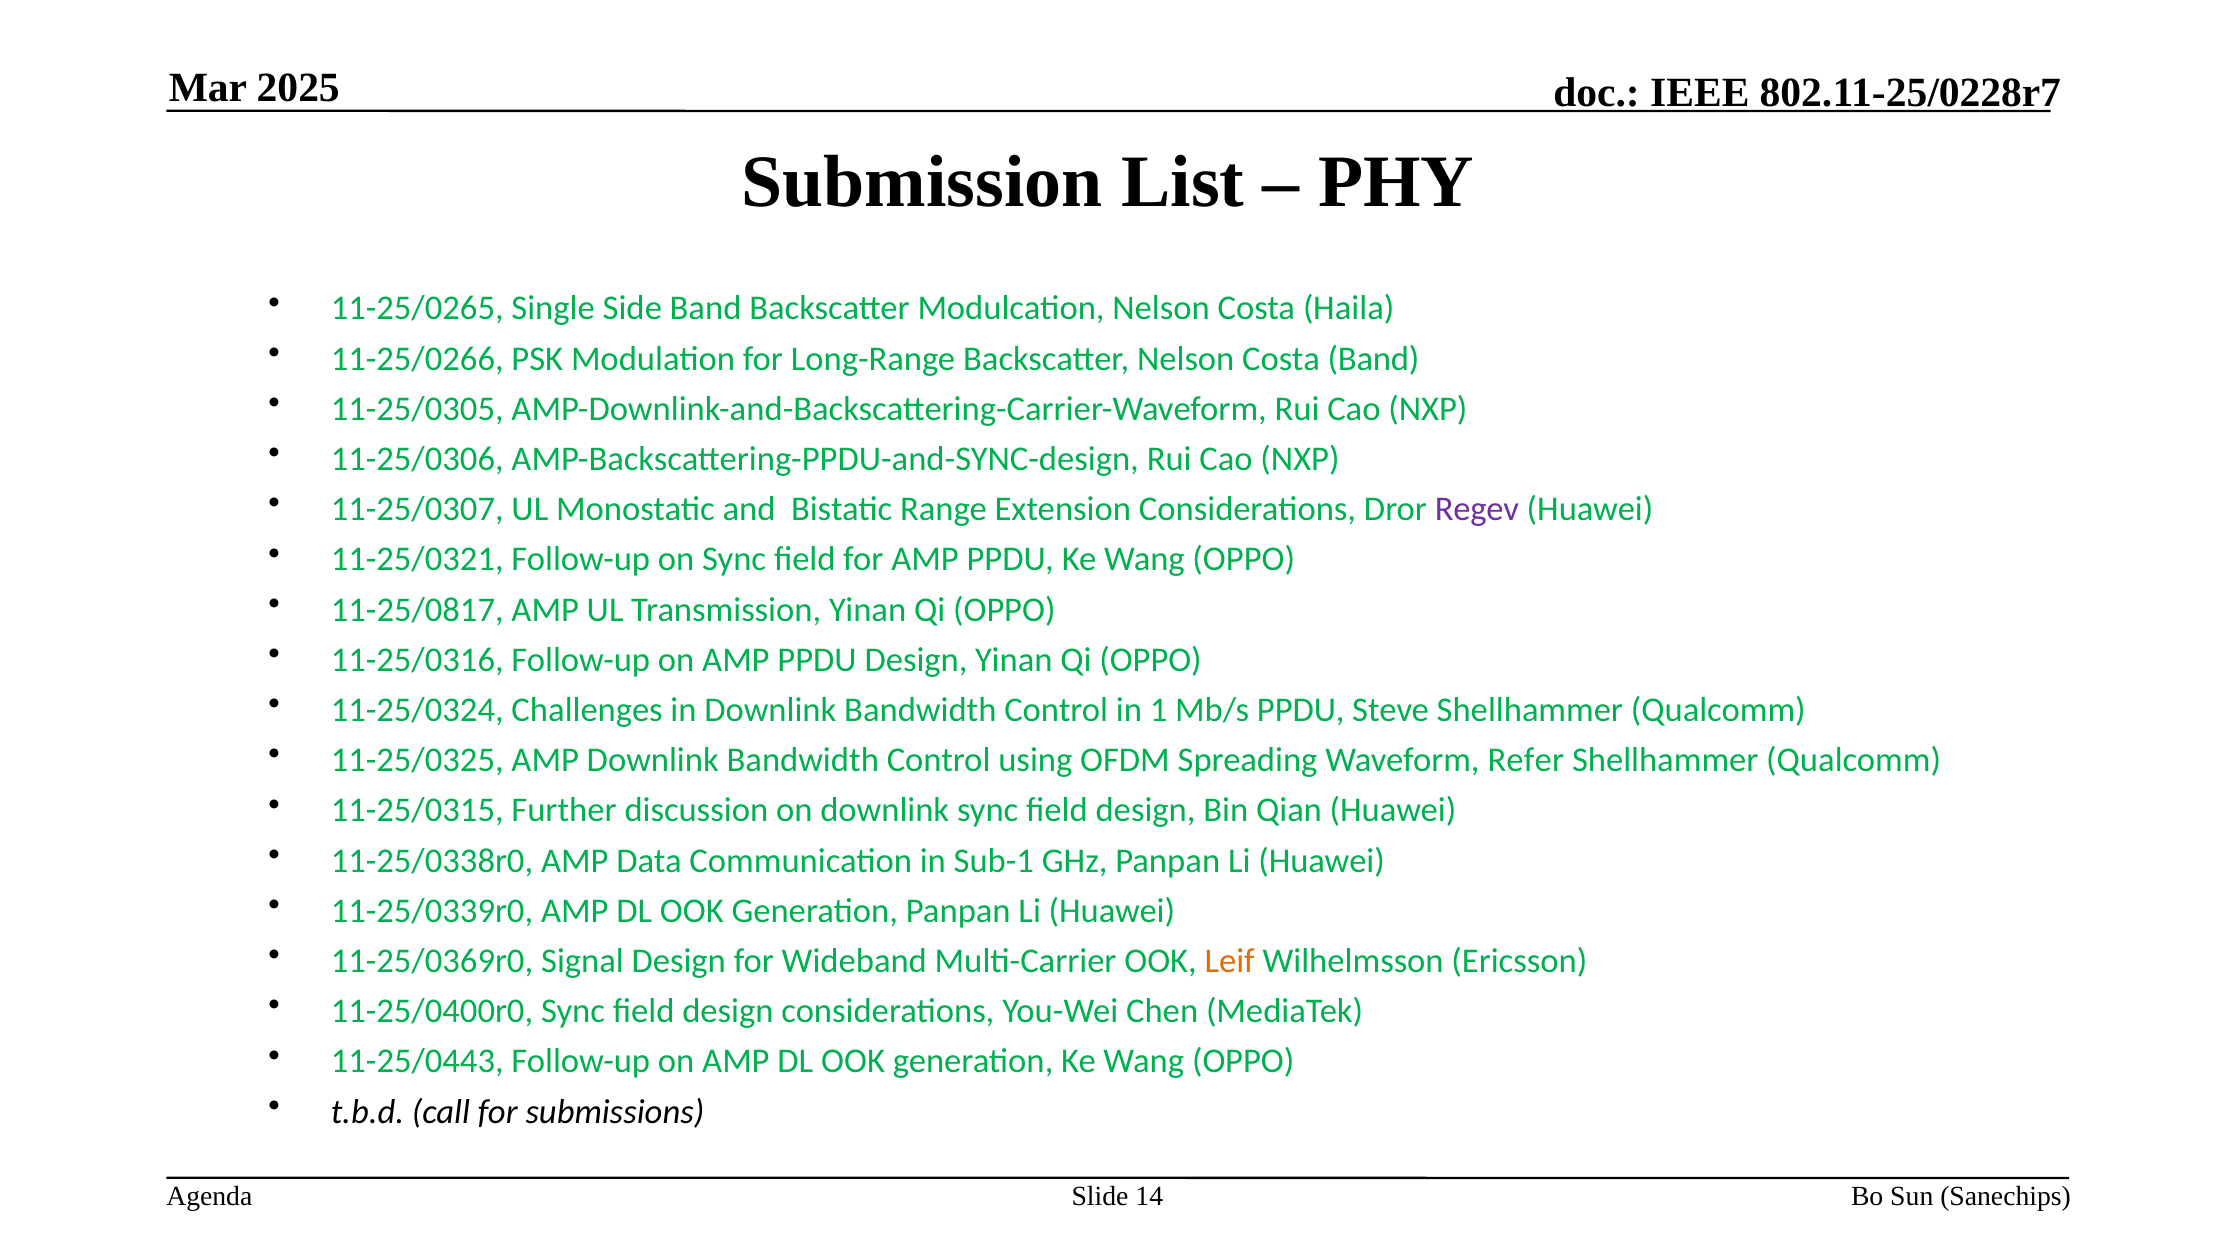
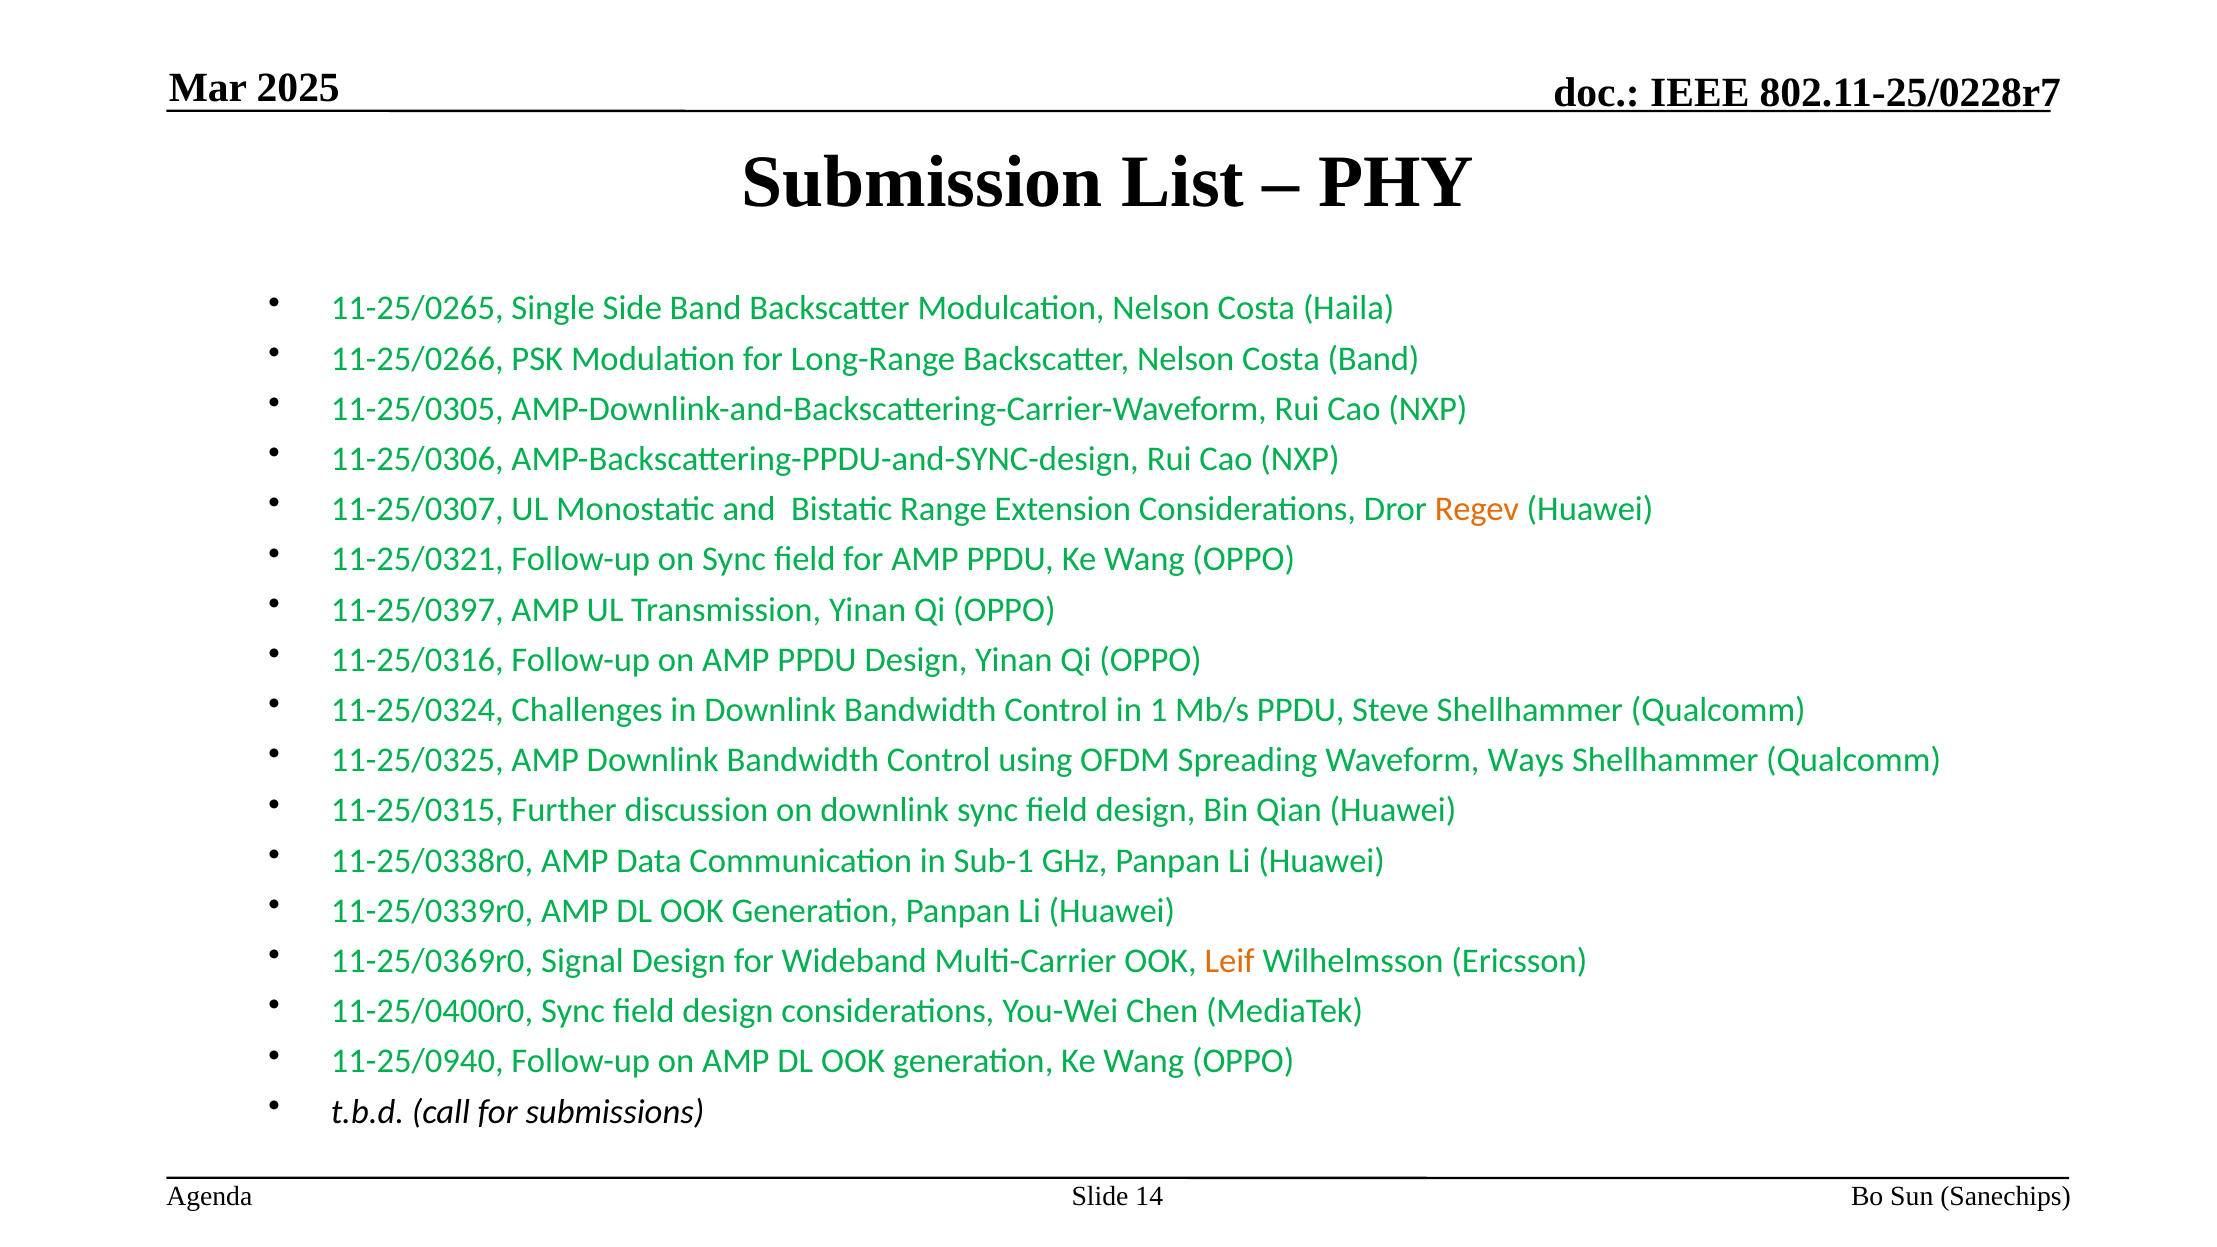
Regev colour: purple -> orange
11-25/0817: 11-25/0817 -> 11-25/0397
Refer: Refer -> Ways
11-25/0443: 11-25/0443 -> 11-25/0940
